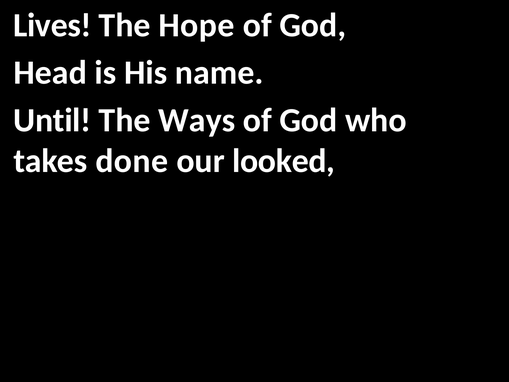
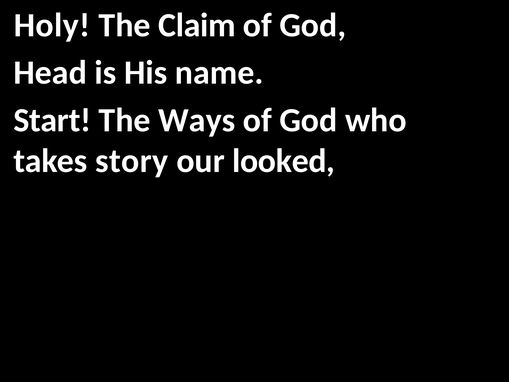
Lives: Lives -> Holy
Hope: Hope -> Claim
Until: Until -> Start
done: done -> story
